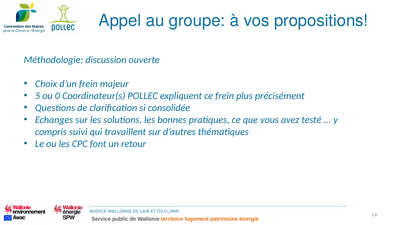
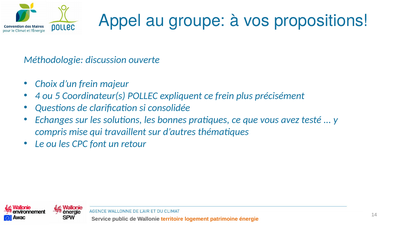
5: 5 -> 4
0: 0 -> 5
suivi: suivi -> mise
